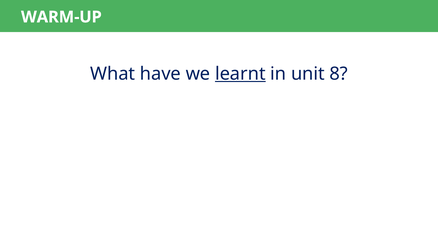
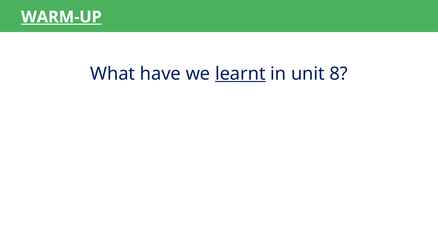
WARM-UP underline: none -> present
